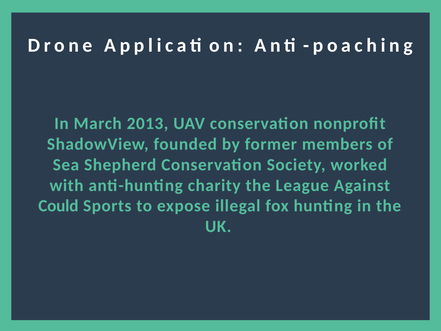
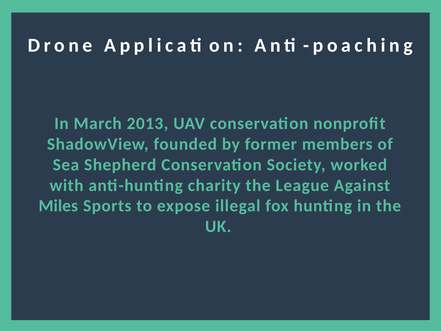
Could: Could -> Miles
